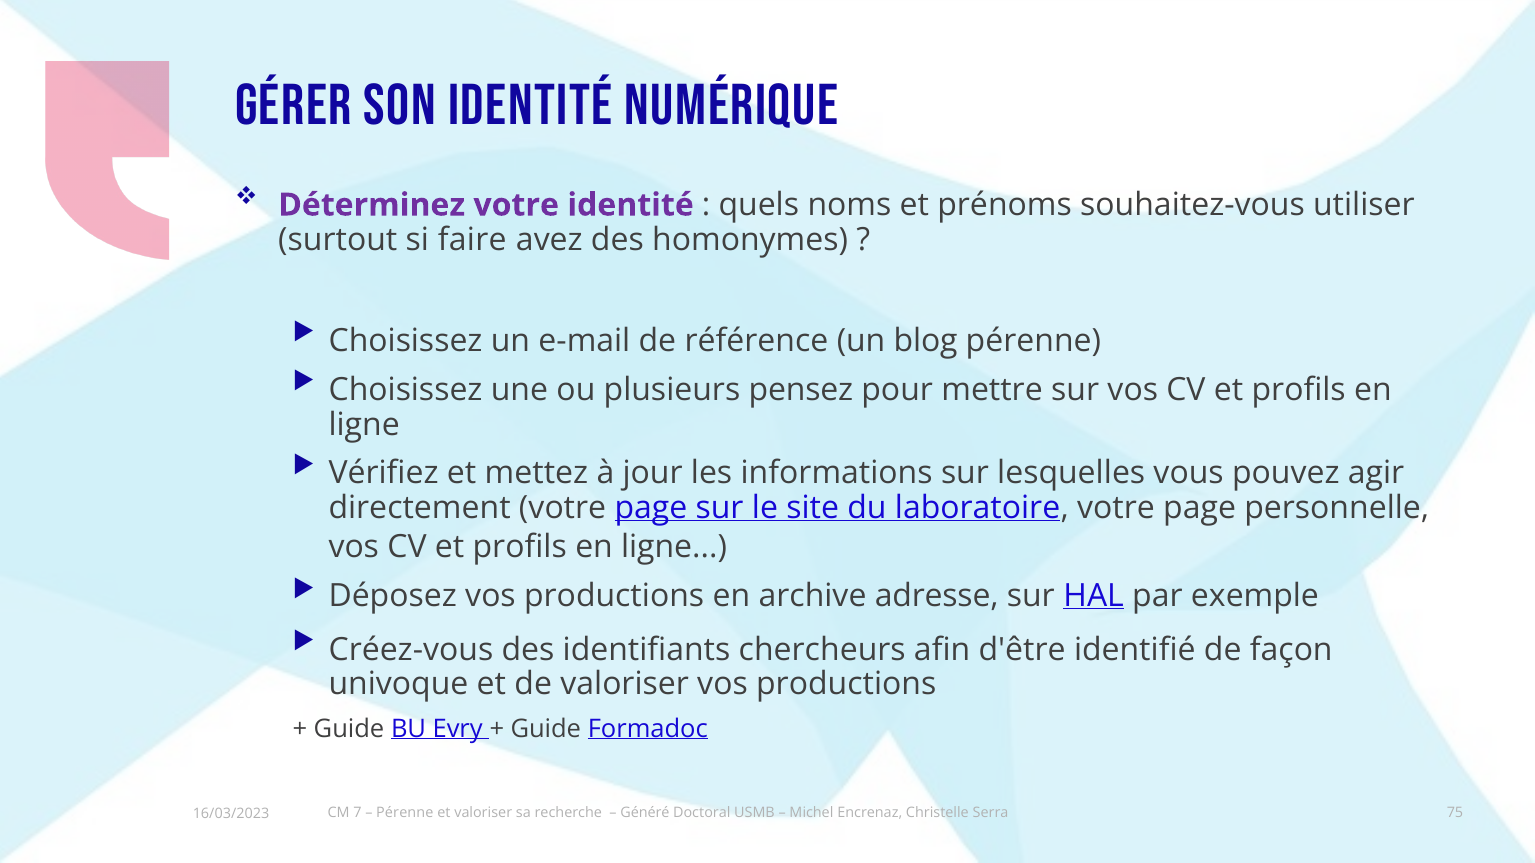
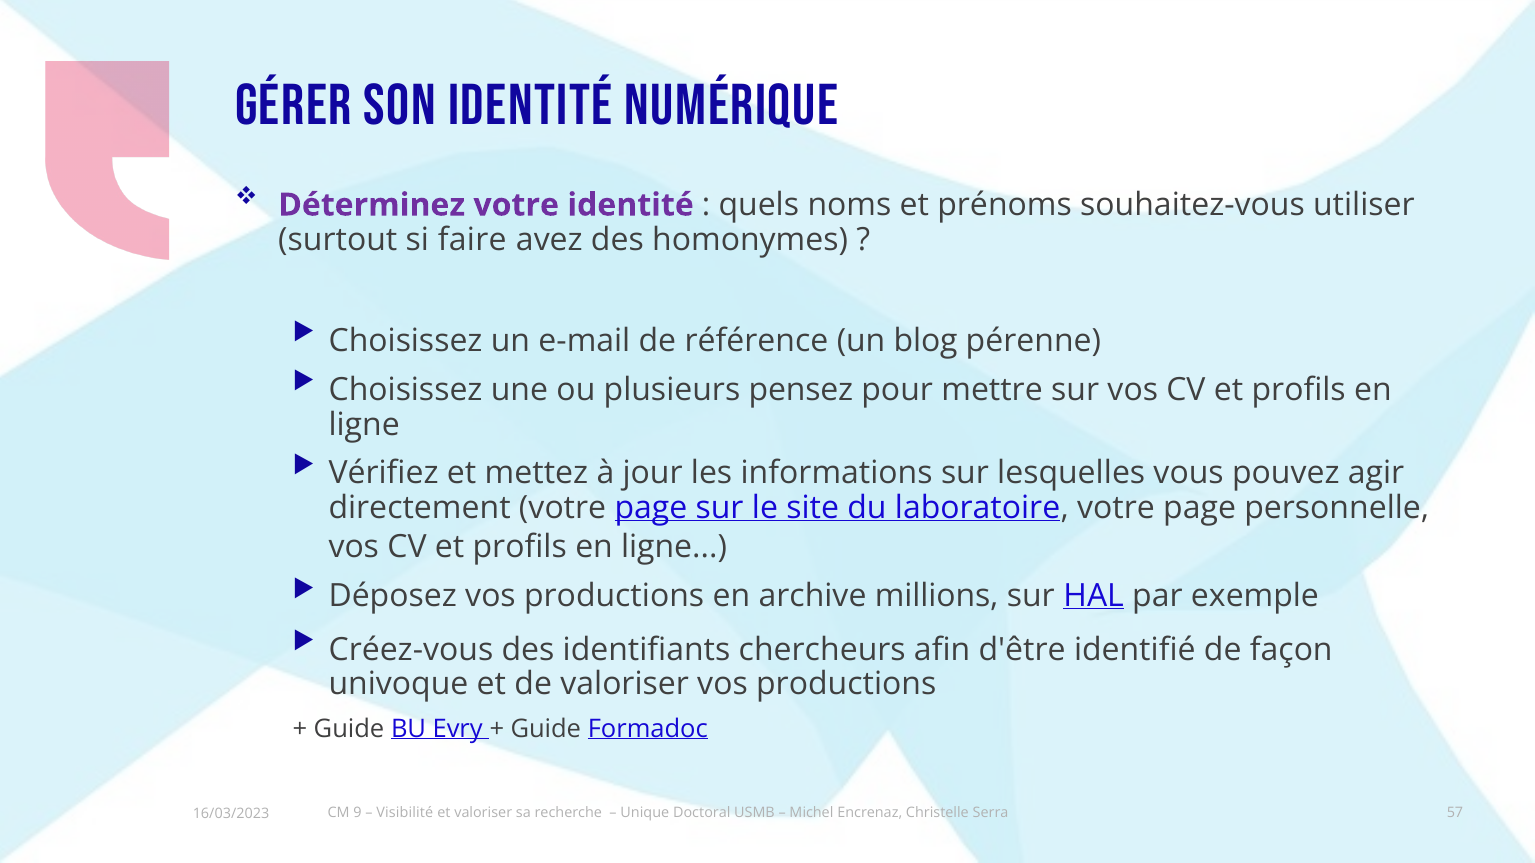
adresse: adresse -> millions
7: 7 -> 9
Pérenne at (405, 813): Pérenne -> Visibilité
Généré: Généré -> Unique
75: 75 -> 57
